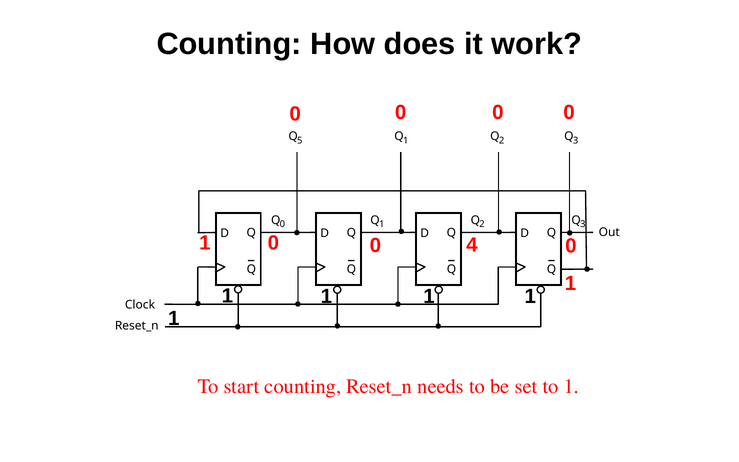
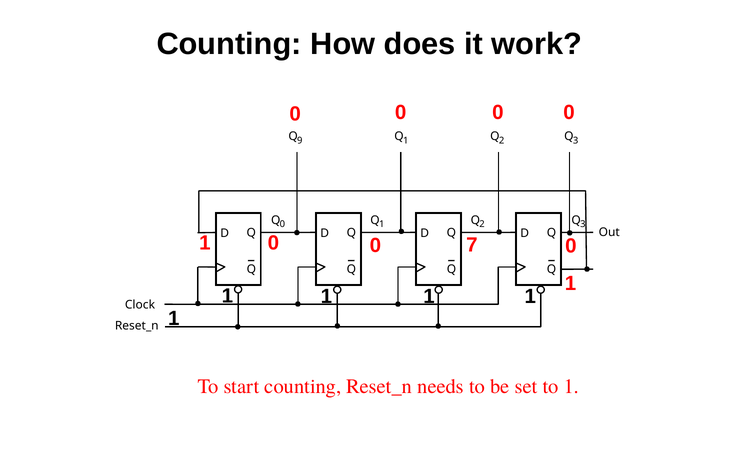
5: 5 -> 9
4: 4 -> 7
